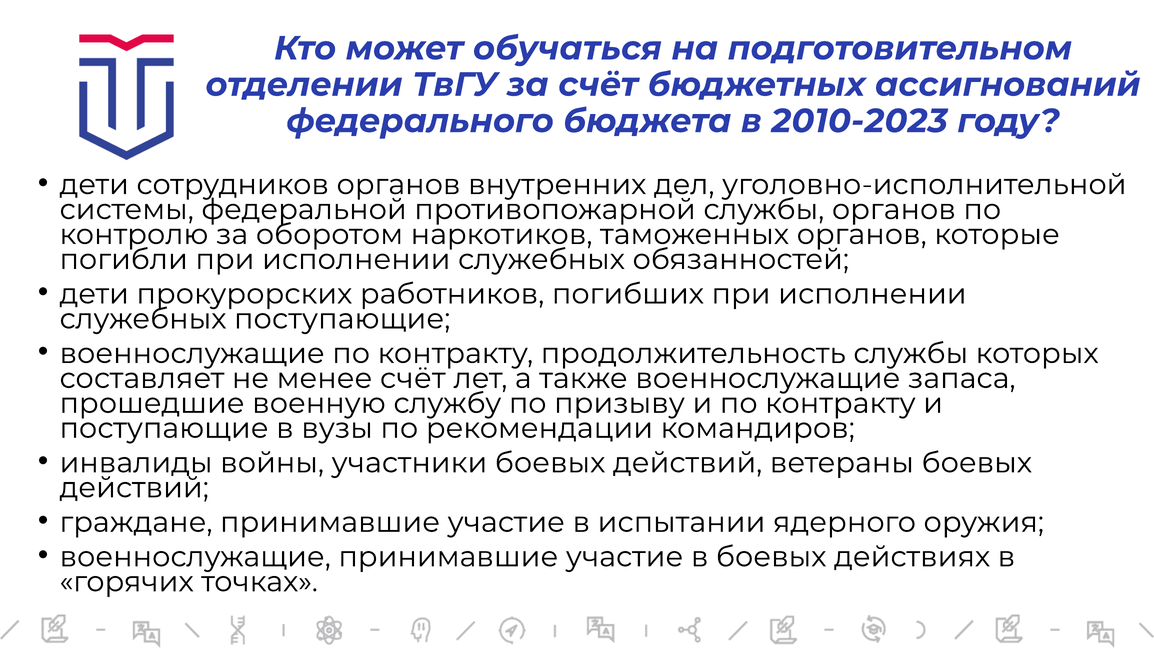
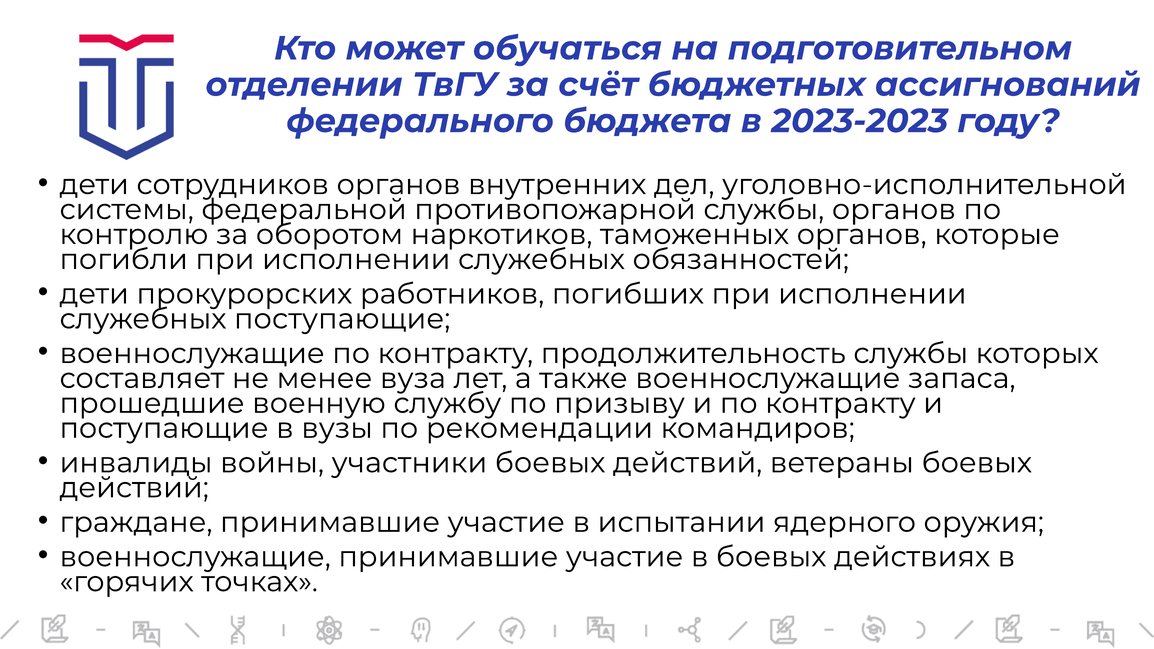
2010-2023: 2010-2023 -> 2023-2023
менее счёт: счёт -> вуза
